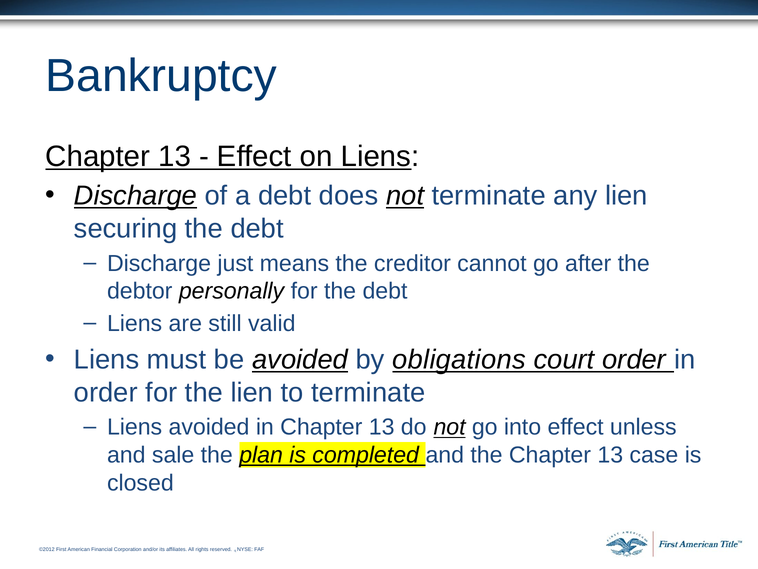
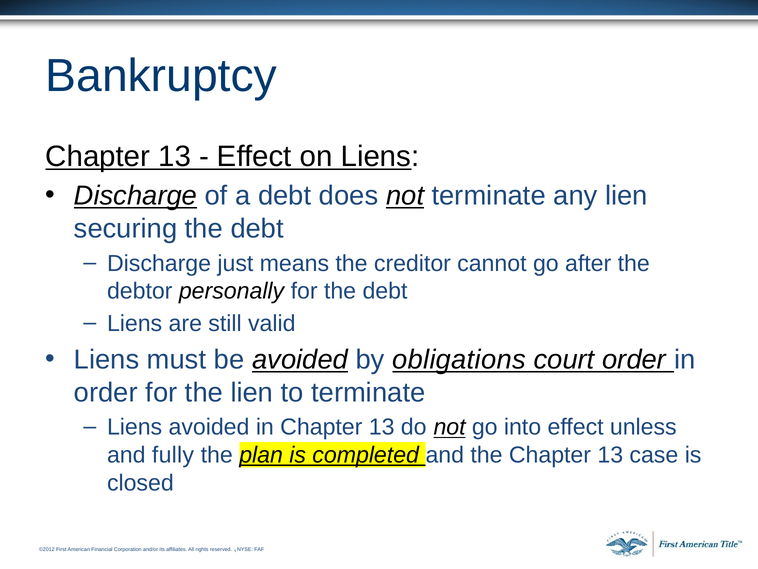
sale: sale -> fully
